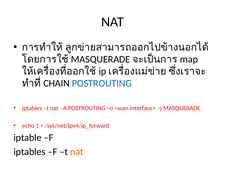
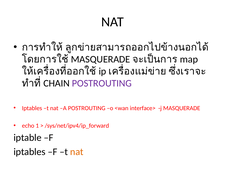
POSTROUTING at (102, 83) colour: blue -> purple
